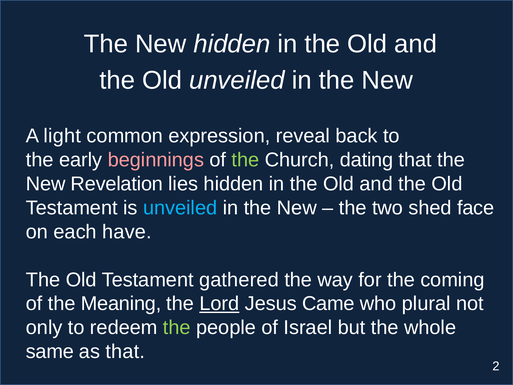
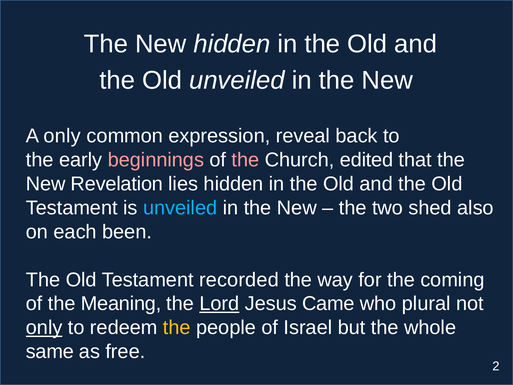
A light: light -> only
the at (245, 160) colour: light green -> pink
dating: dating -> edited
face: face -> also
have: have -> been
gathered: gathered -> recorded
only at (44, 327) underline: none -> present
the at (177, 327) colour: light green -> yellow
as that: that -> free
